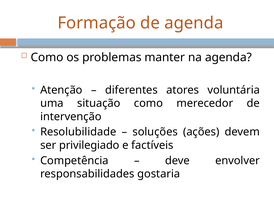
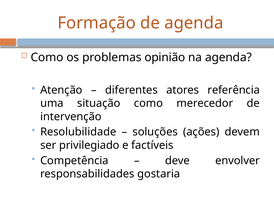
manter: manter -> opinião
voluntária: voluntária -> referência
